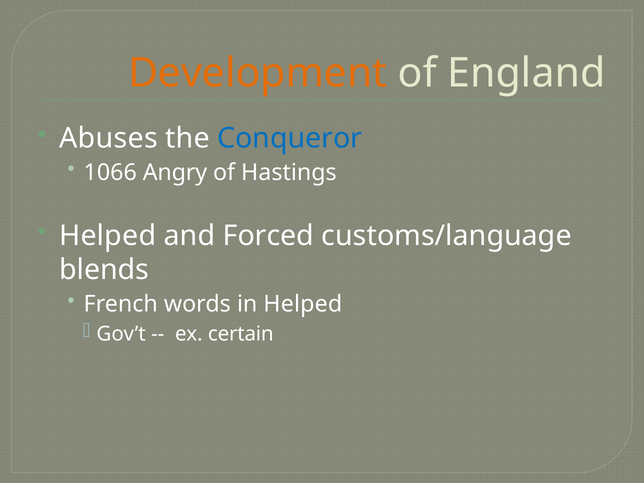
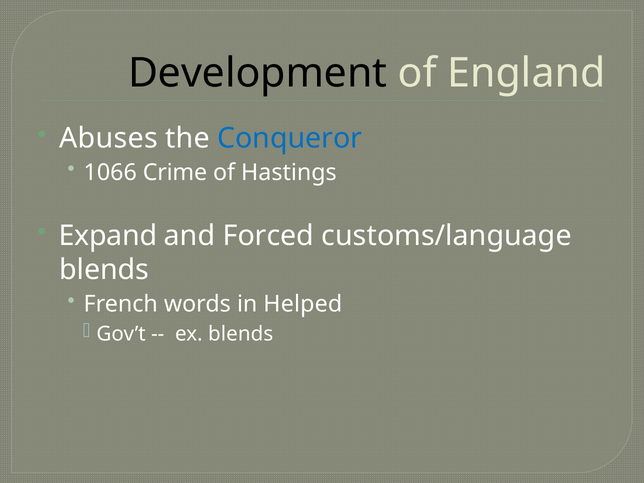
Development colour: orange -> black
Angry: Angry -> Crime
Helped at (108, 236): Helped -> Expand
ex certain: certain -> blends
